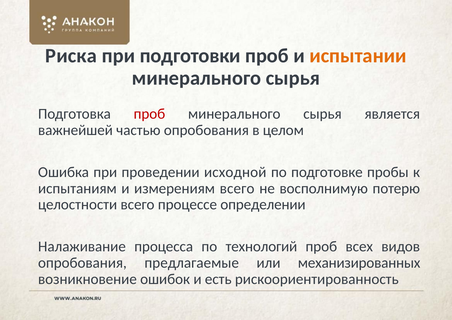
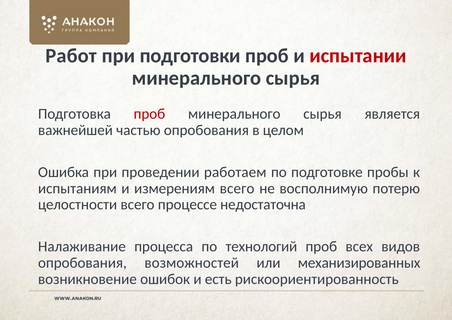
Риска: Риска -> Работ
испытании colour: orange -> red
исходной: исходной -> работаем
определении: определении -> недостаточна
предлагаемые: предлагаемые -> возможностей
